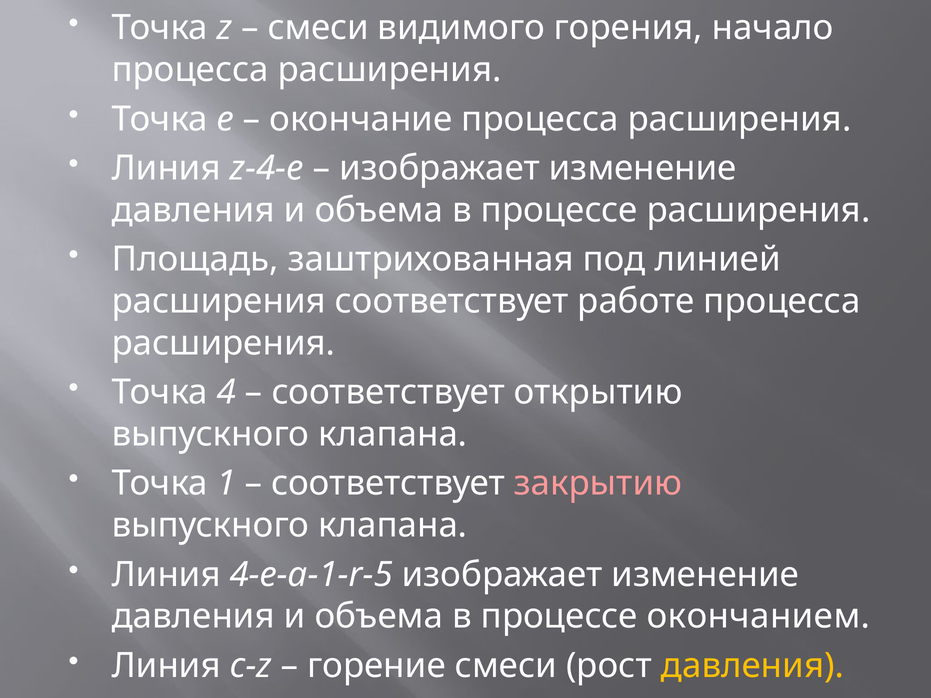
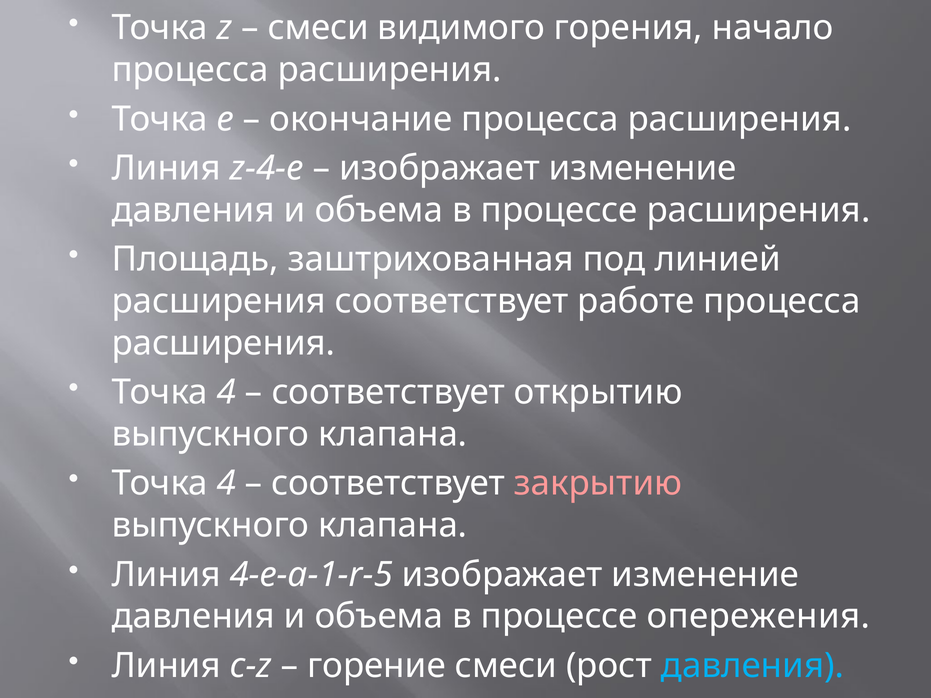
1 at (226, 484): 1 -> 4
окончанием: окончанием -> опережения
давления at (752, 666) colour: yellow -> light blue
